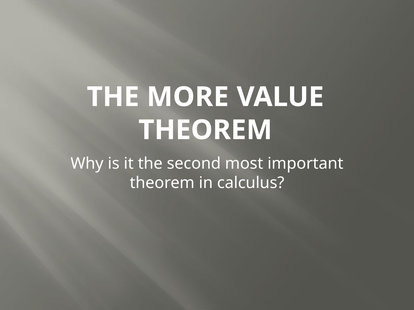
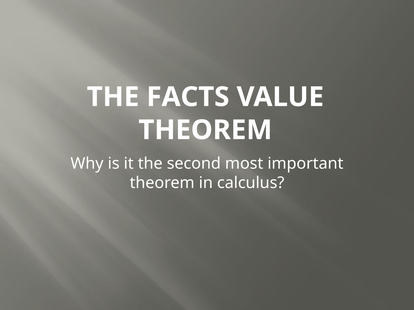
MORE: MORE -> FACTS
